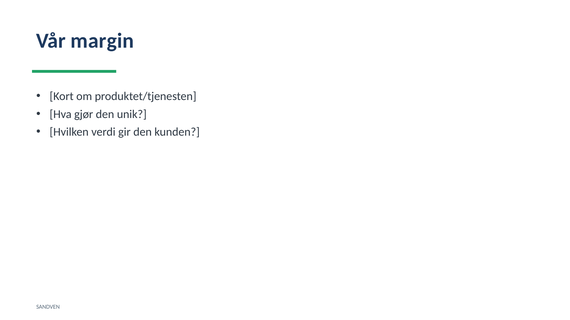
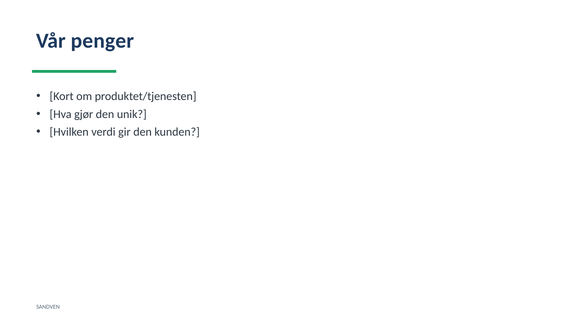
margin: margin -> penger
